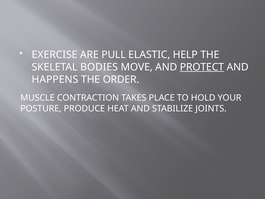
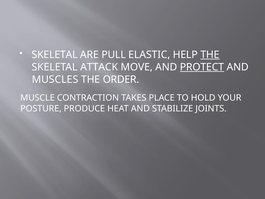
EXERCISE at (55, 55): EXERCISE -> SKELETAL
THE at (210, 55) underline: none -> present
BODIES: BODIES -> ATTACK
HAPPENS: HAPPENS -> MUSCLES
